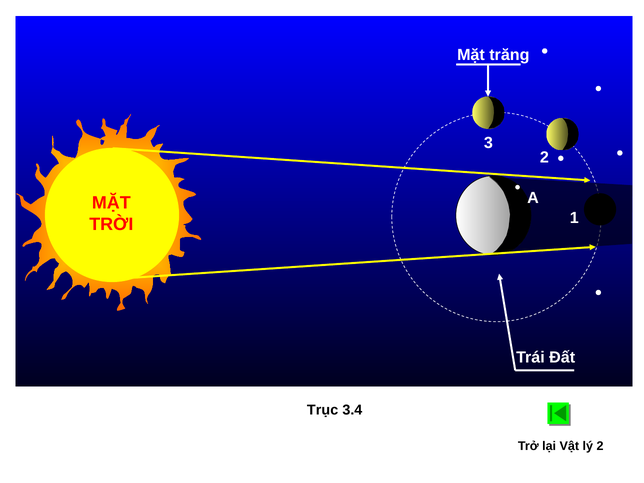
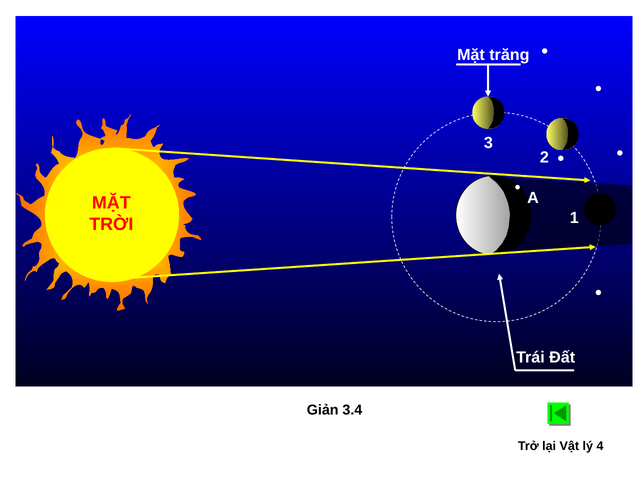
Trục: Trục -> Giản
lý 2: 2 -> 4
